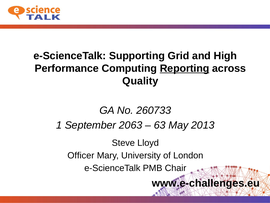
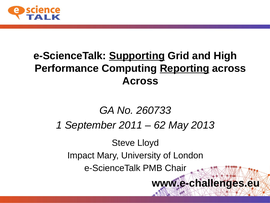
Supporting underline: none -> present
Quality at (140, 81): Quality -> Across
2063: 2063 -> 2011
63: 63 -> 62
Officer: Officer -> Impact
